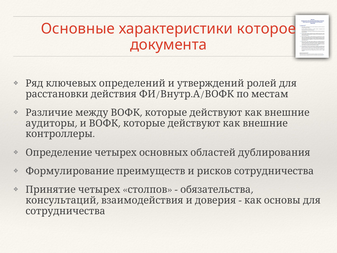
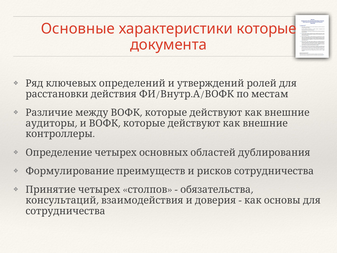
характеристики которое: которое -> которые
